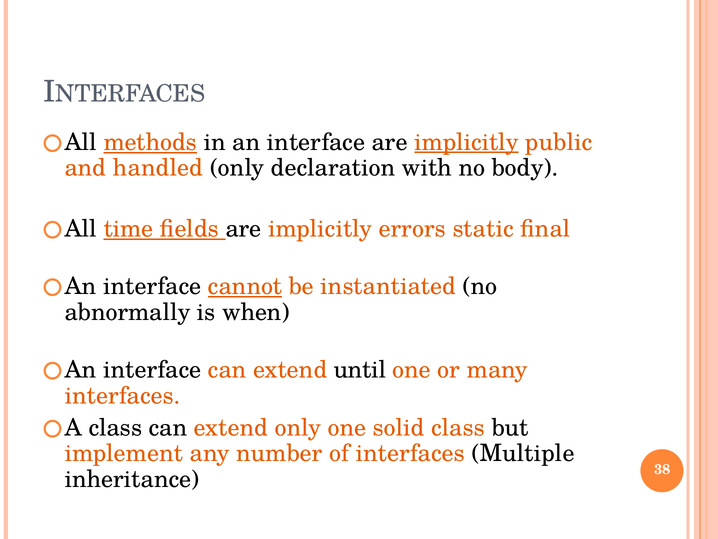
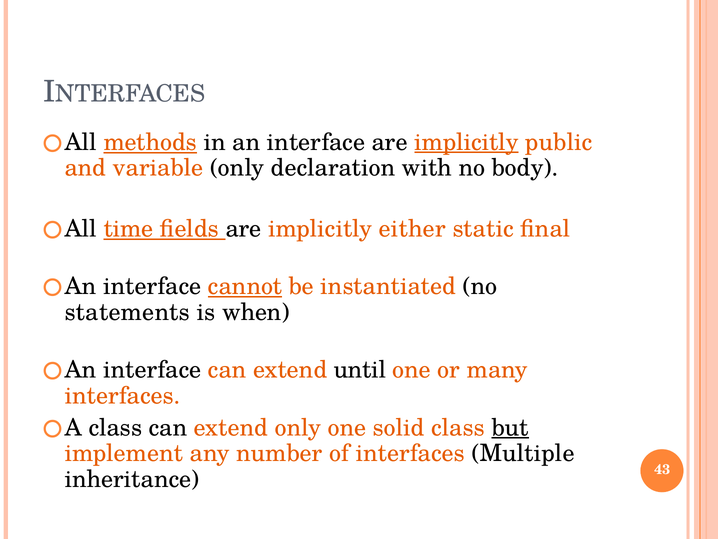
handled: handled -> variable
errors: errors -> either
abnormally: abnormally -> statements
but underline: none -> present
38: 38 -> 43
